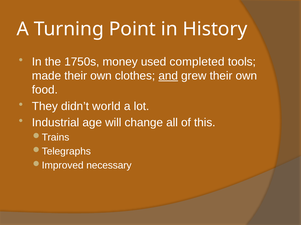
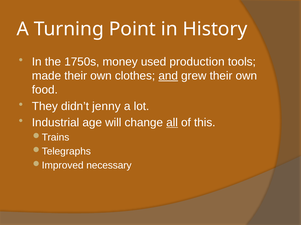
completed: completed -> production
world: world -> jenny
all underline: none -> present
